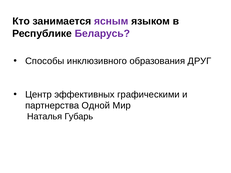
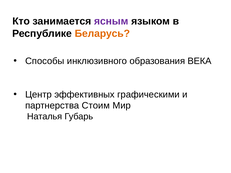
Беларусь colour: purple -> orange
ДРУГ: ДРУГ -> ВЕКА
Одной: Одной -> Стоим
